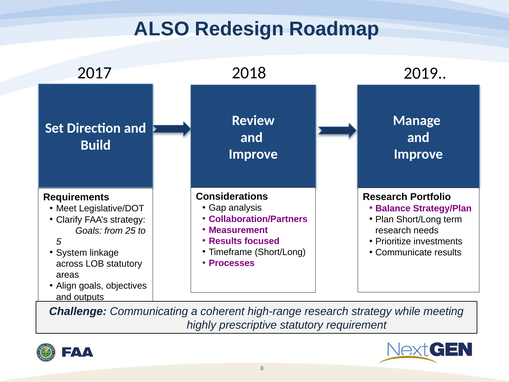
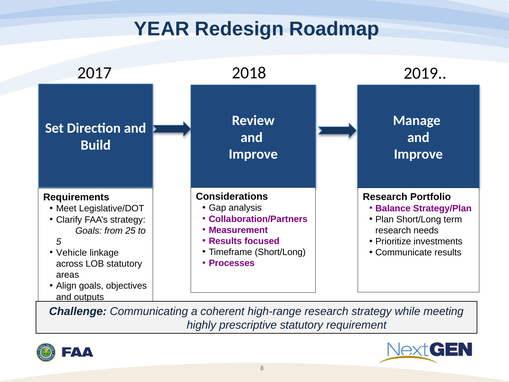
ALSO: ALSO -> YEAR
System: System -> Vehicle
